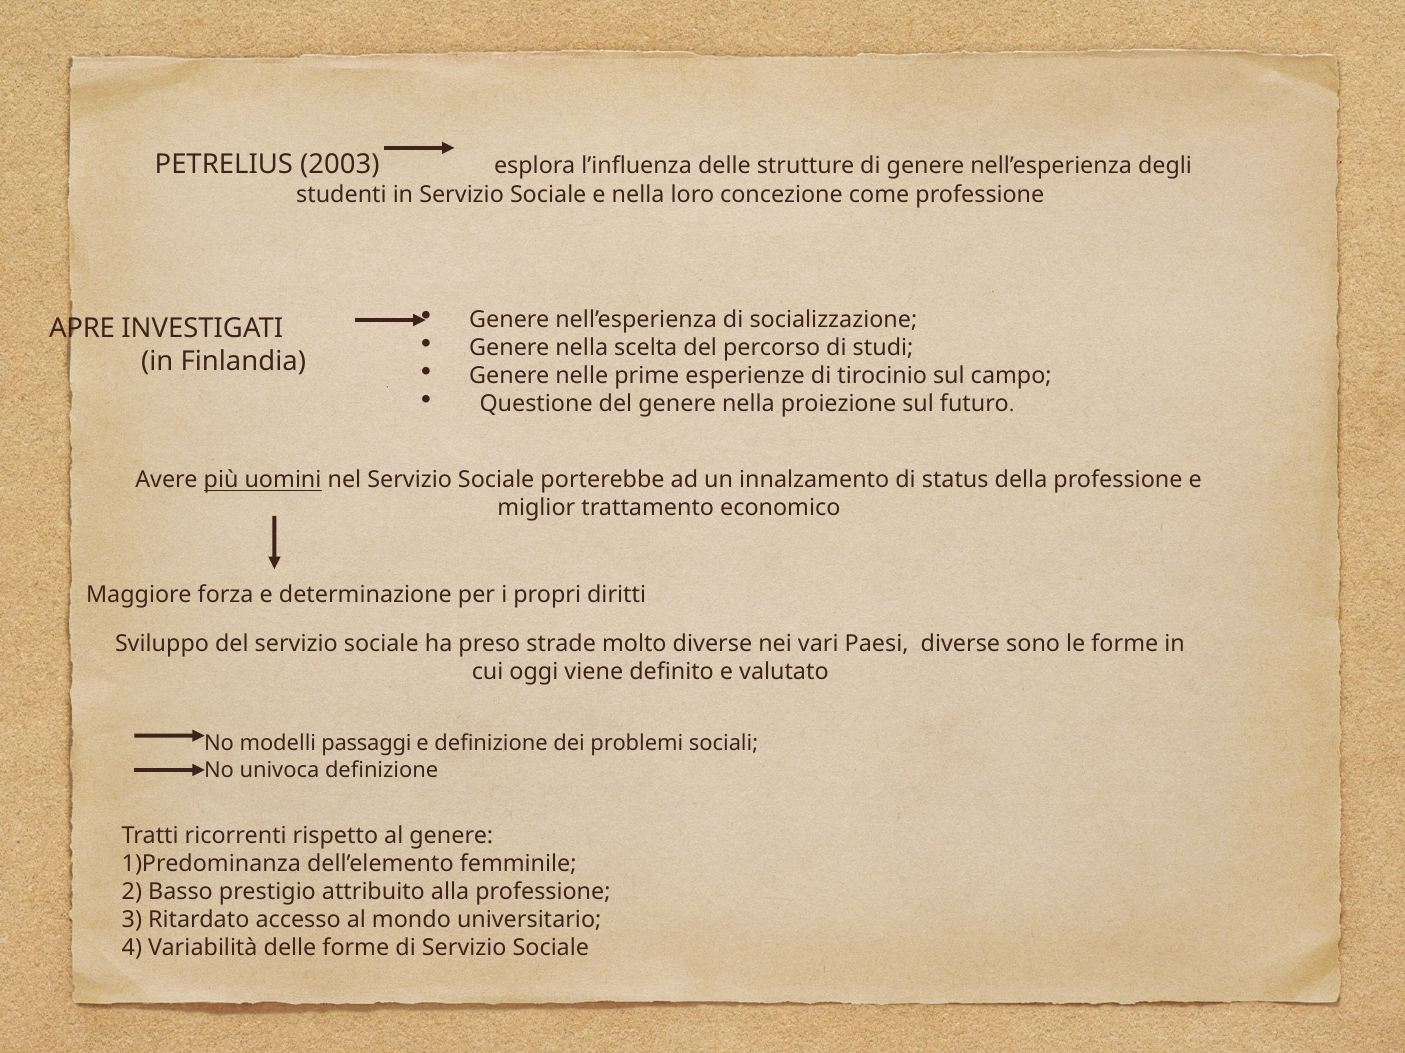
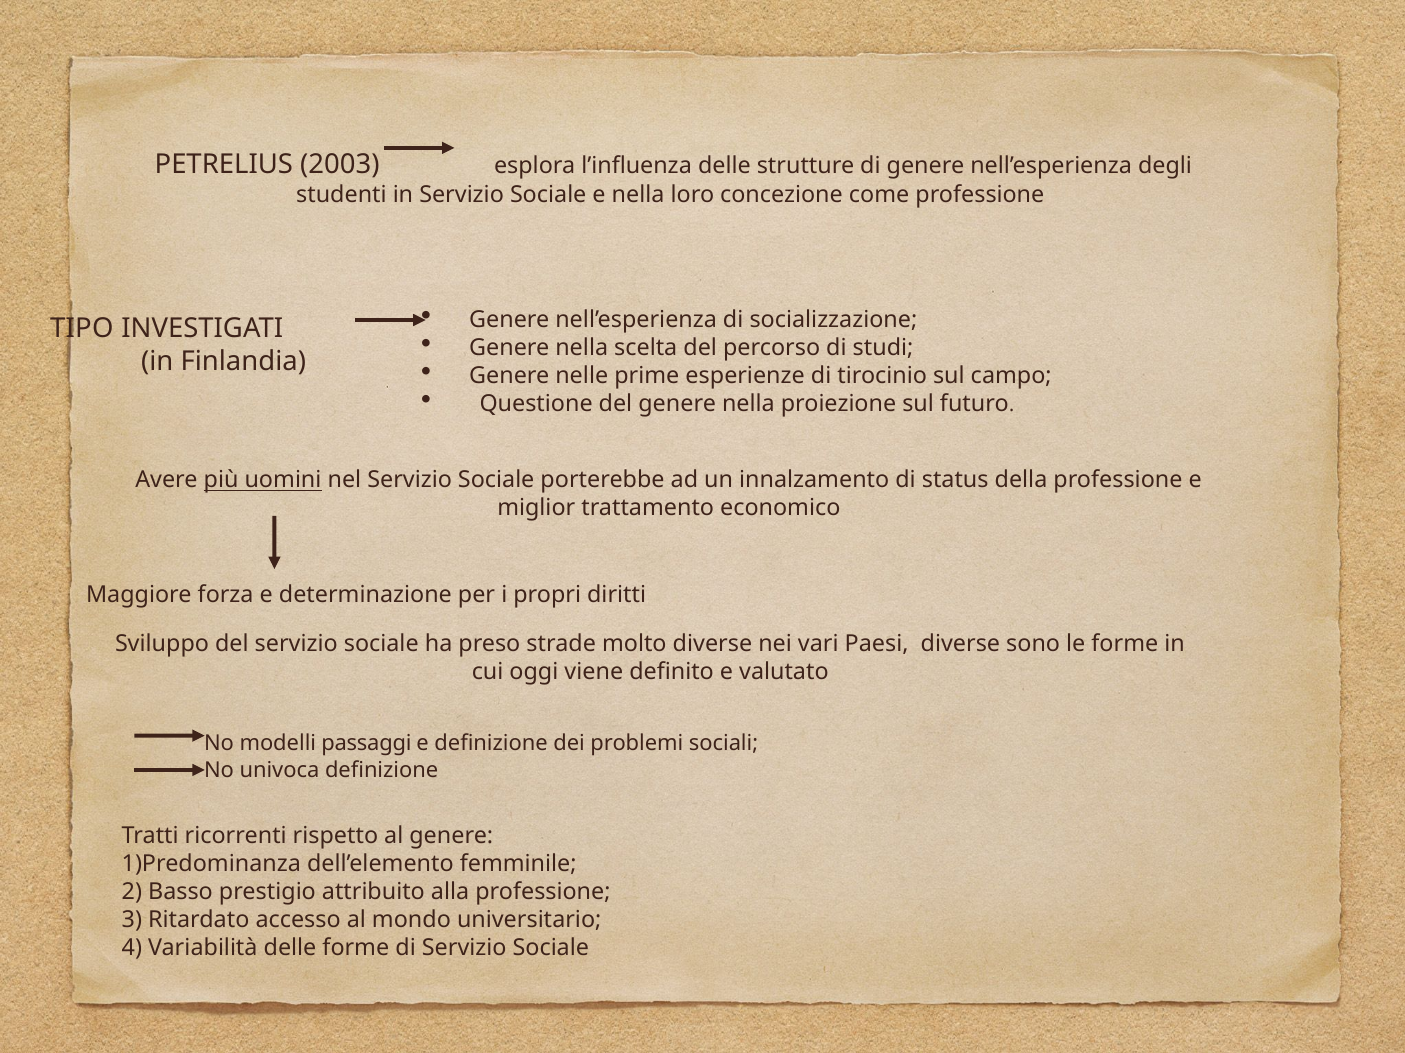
APRE: APRE -> TIPO
